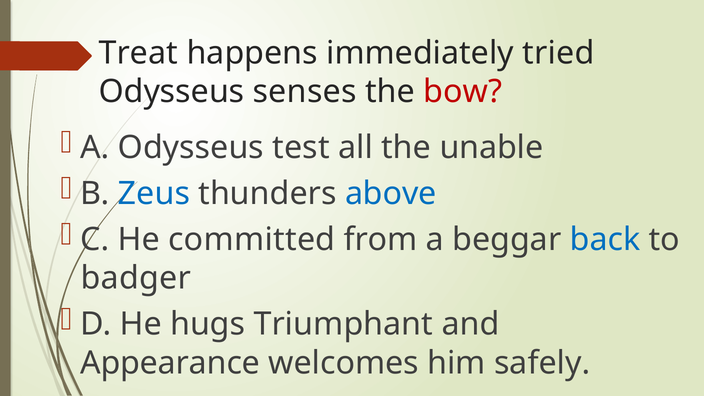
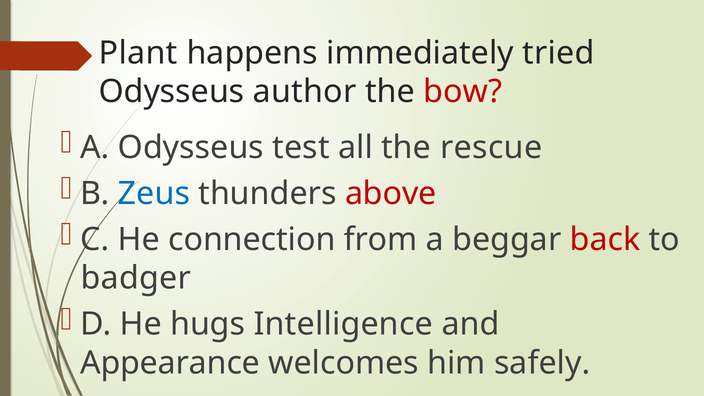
Treat: Treat -> Plant
senses: senses -> author
unable: unable -> rescue
above colour: blue -> red
committed: committed -> connection
back colour: blue -> red
Triumphant: Triumphant -> Intelligence
